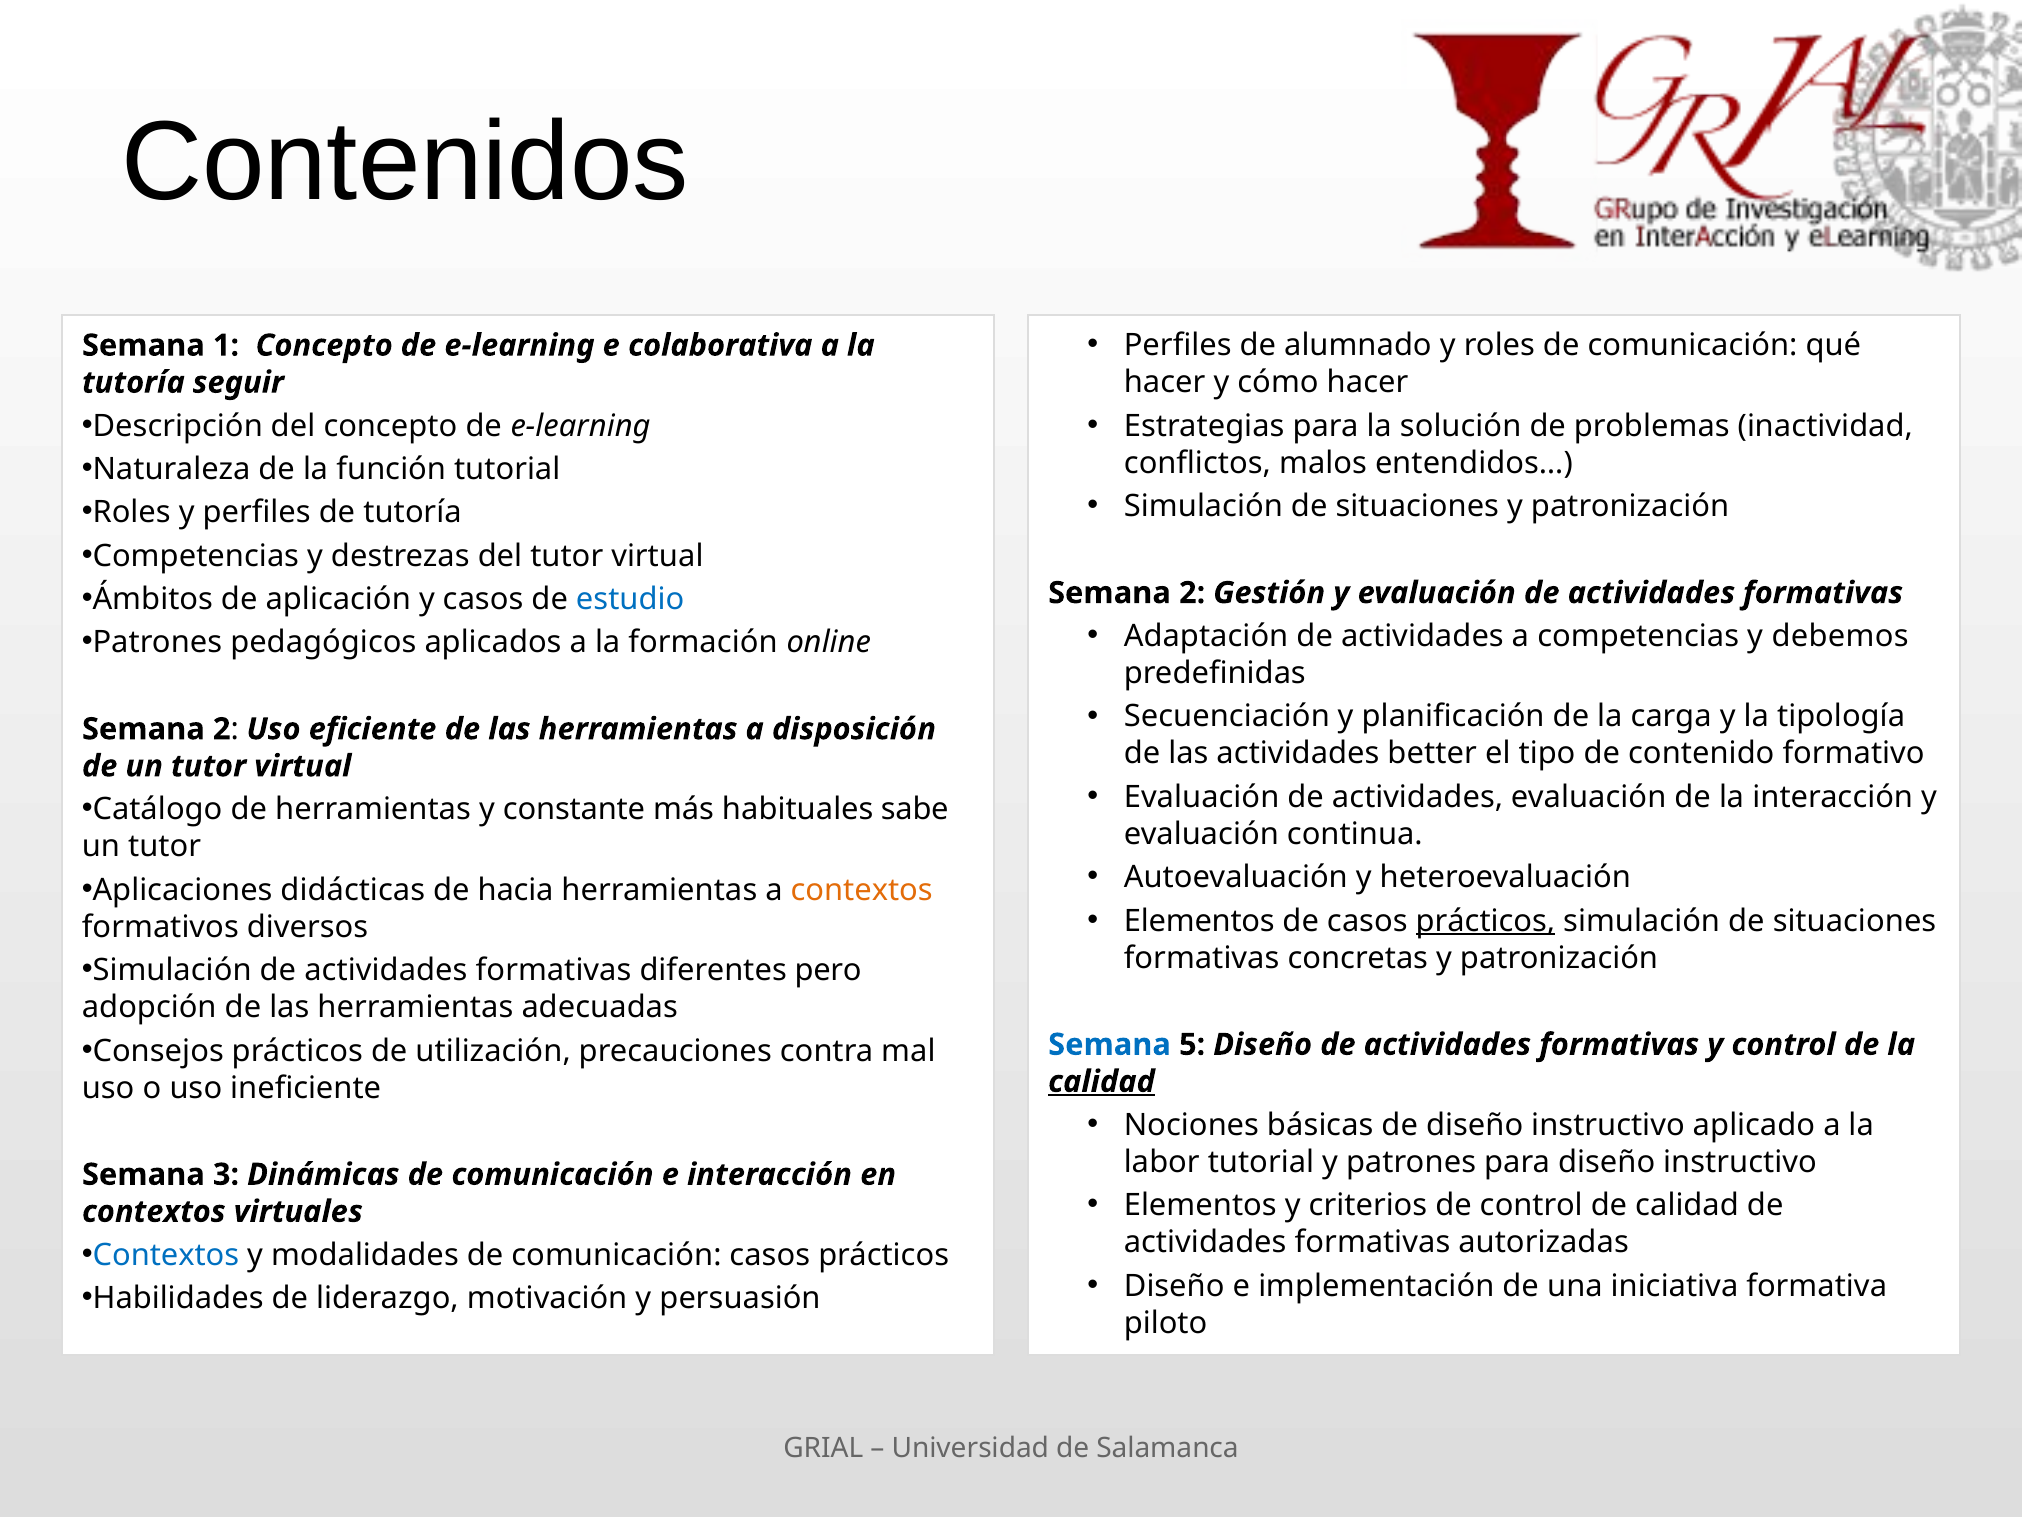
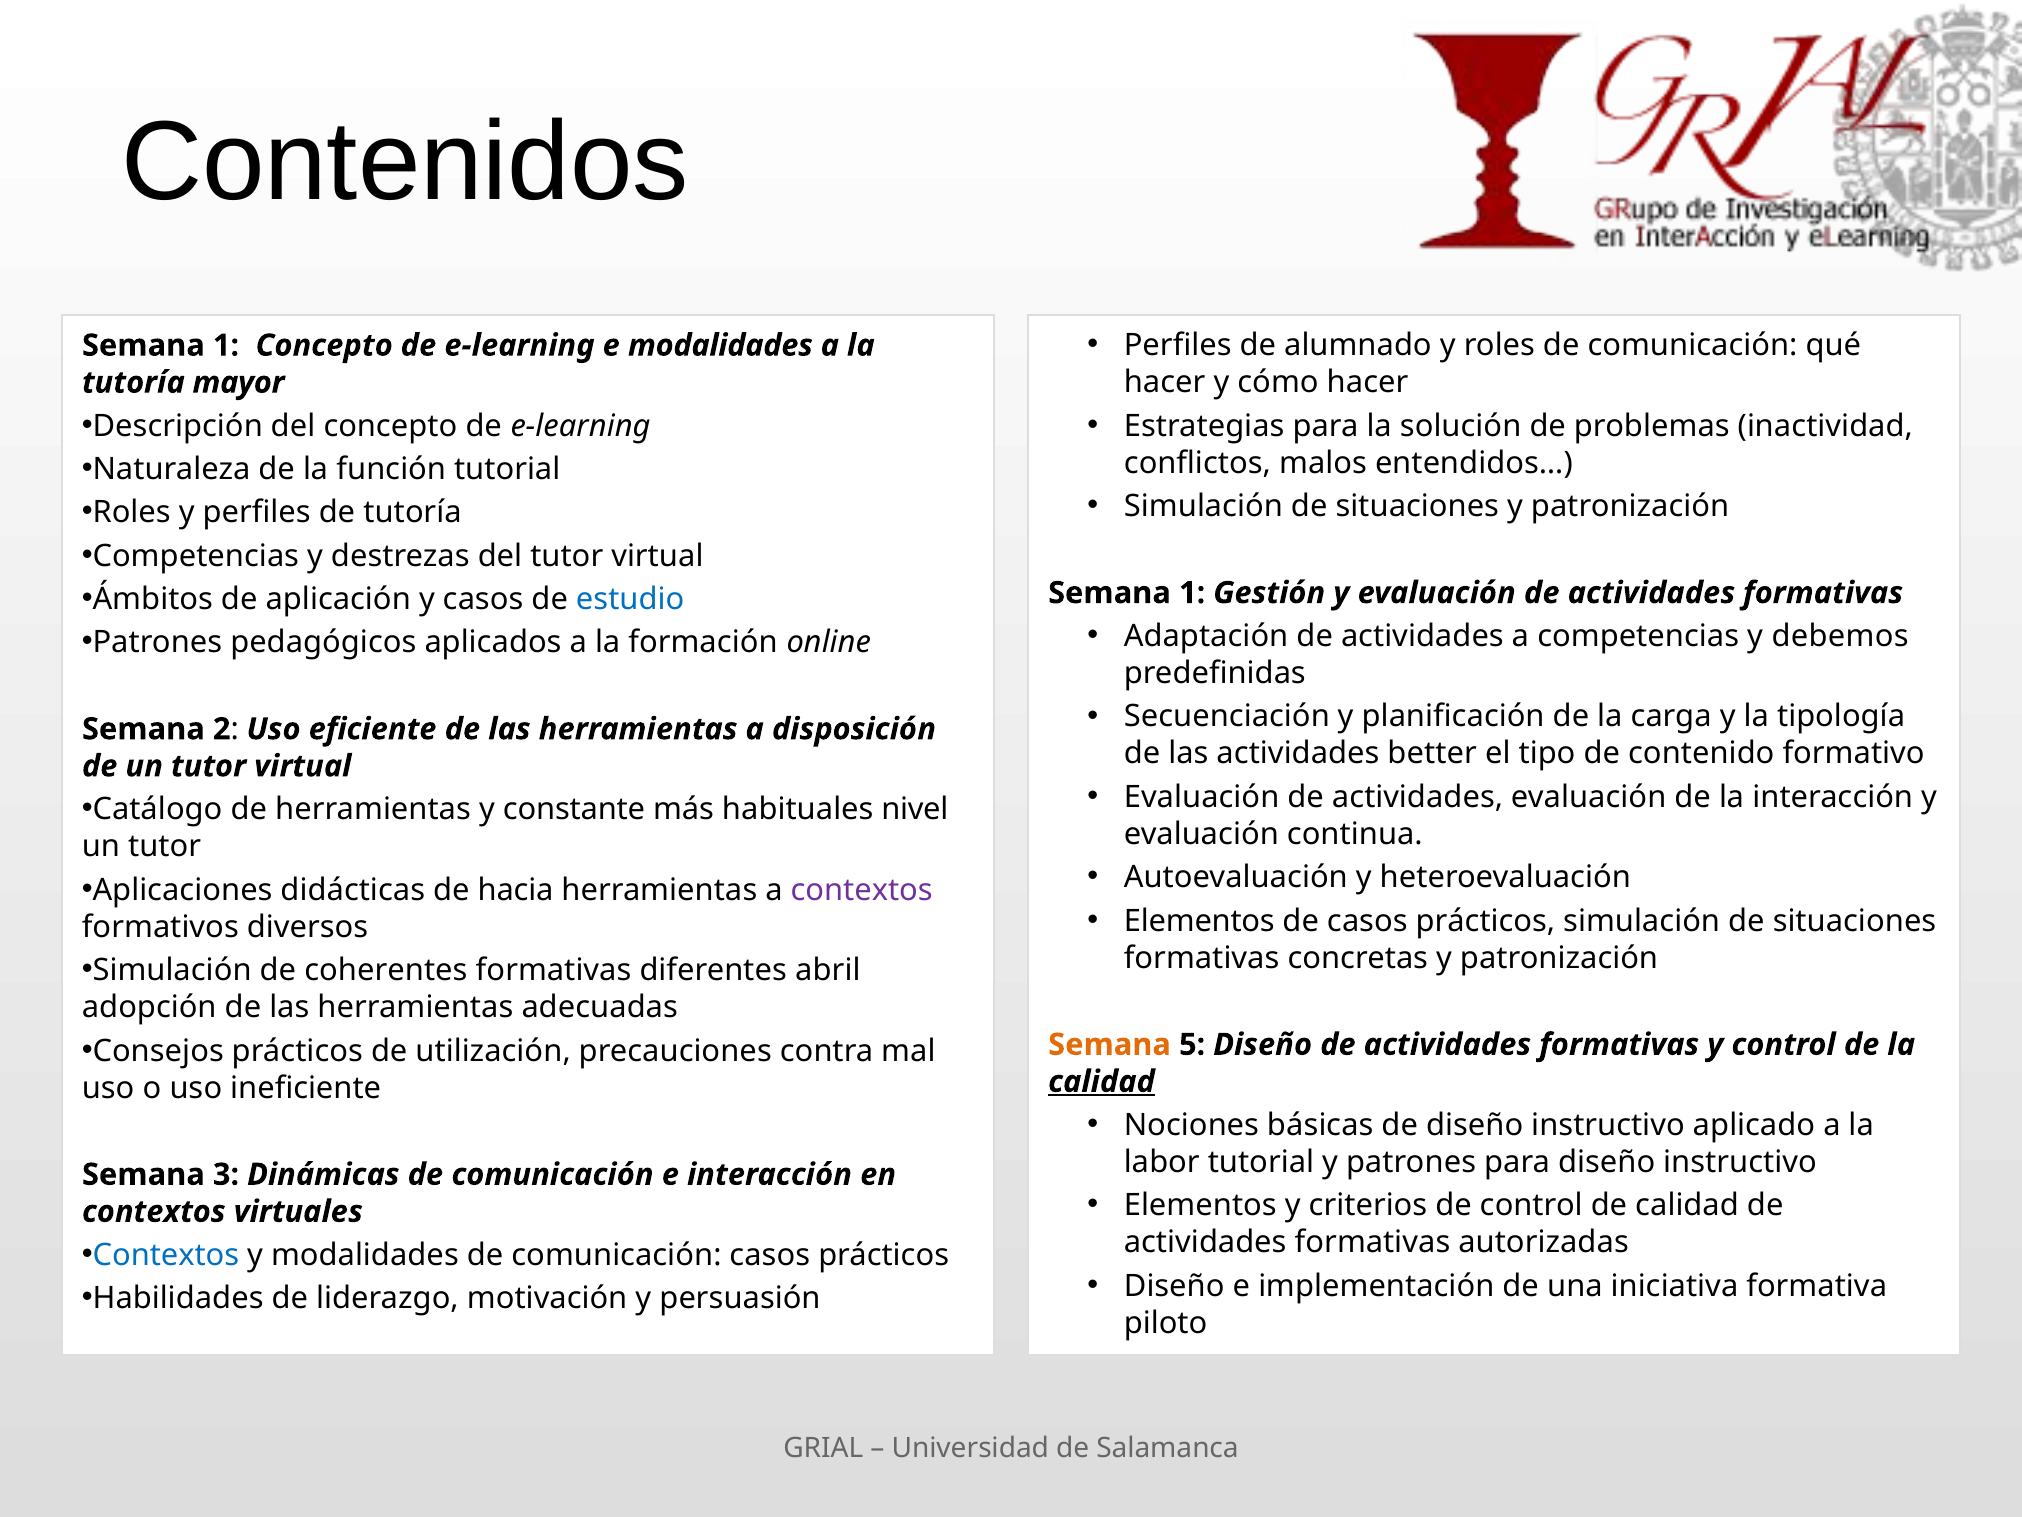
e colaborativa: colaborativa -> modalidades
seguir: seguir -> mayor
2 at (1192, 593): 2 -> 1
sabe: sabe -> nivel
contextos at (862, 890) colour: orange -> purple
prácticos at (1485, 921) underline: present -> none
Simulación de actividades: actividades -> coherentes
pero: pero -> abril
Semana at (1109, 1044) colour: blue -> orange
